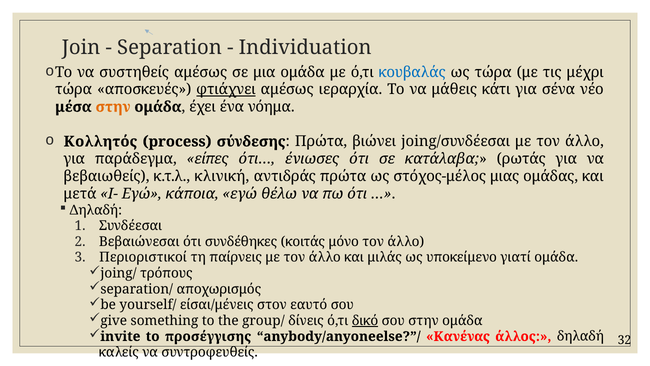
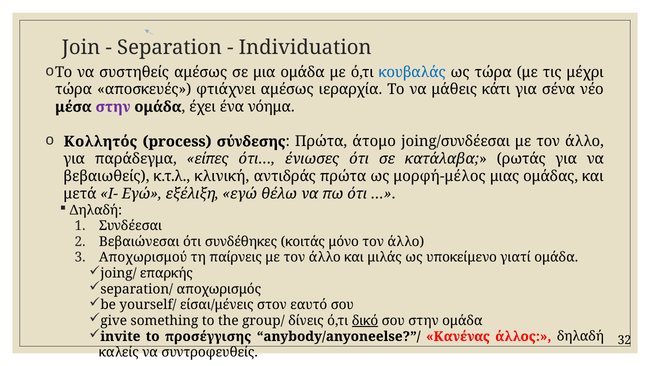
φτιάχνει underline: present -> none
στην at (113, 107) colour: orange -> purple
βιώνει: βιώνει -> άτομο
στόχος-μέλος: στόχος-μέλος -> μορφή-μέλος
κάποια: κάποια -> εξέλιξη
Περιοριστικοί: Περιοριστικοί -> Αποχωρισμού
τρόπους: τρόπους -> επαρκής
